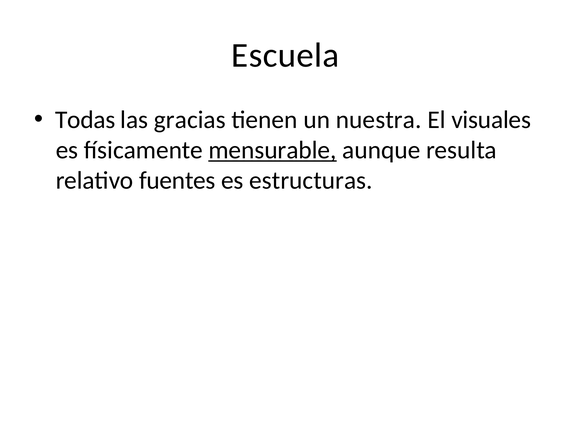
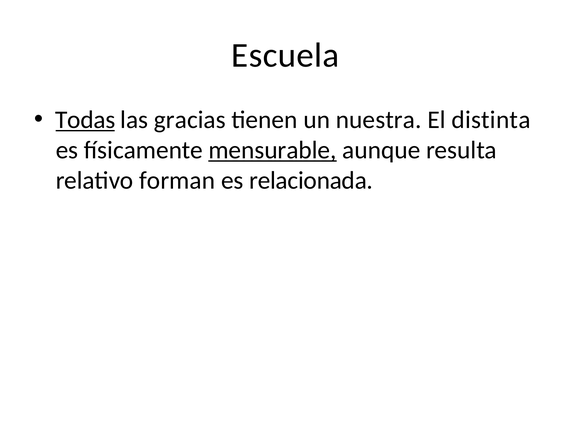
Todas underline: none -> present
visuales: visuales -> distinta
fuentes: fuentes -> forman
estructuras: estructuras -> relacionada
